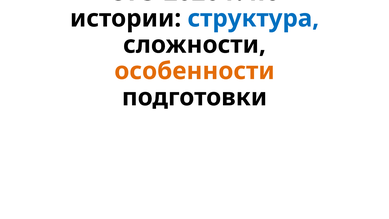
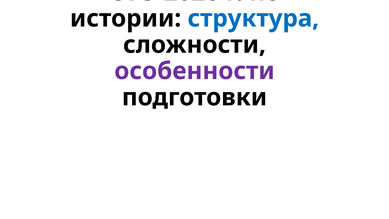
особенности colour: orange -> purple
